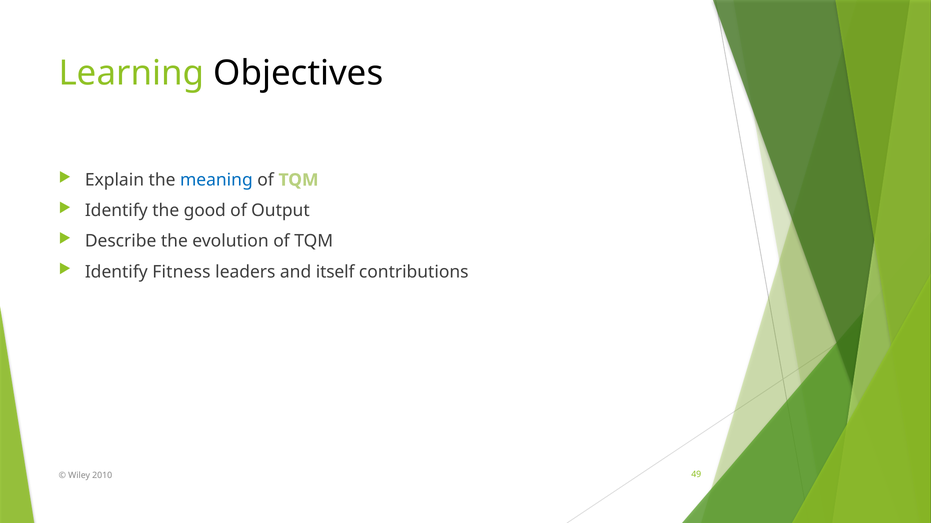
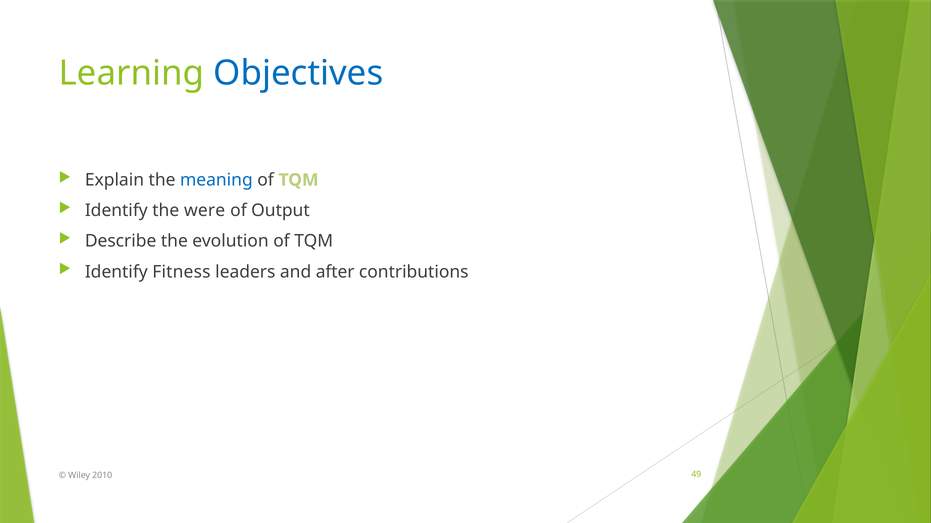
Objectives colour: black -> blue
good: good -> were
itself: itself -> after
